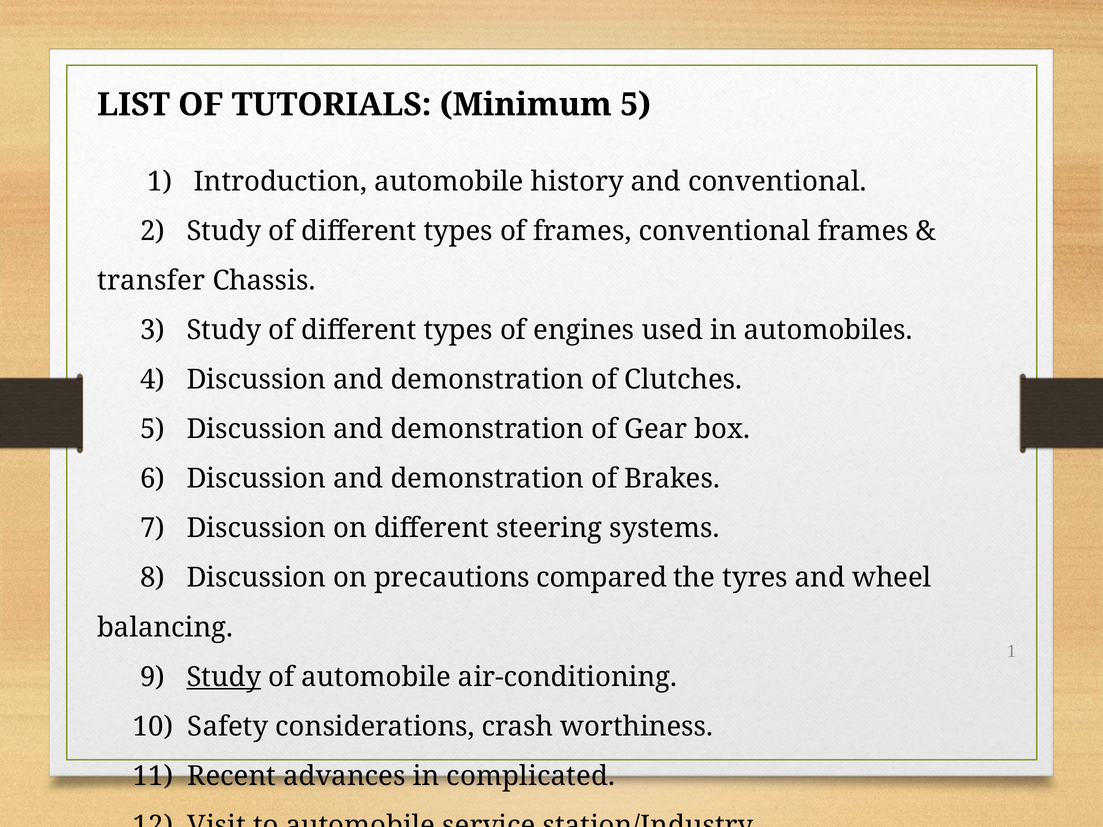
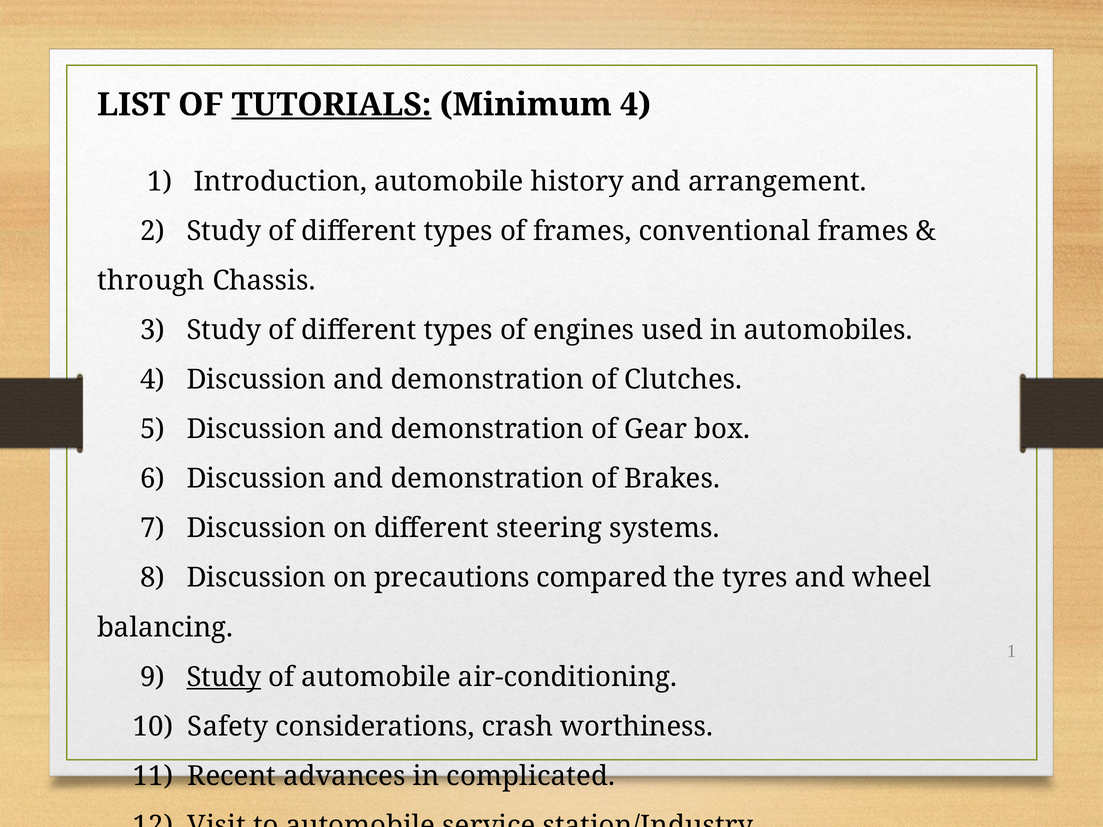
TUTORIALS underline: none -> present
Minimum 5: 5 -> 4
and conventional: conventional -> arrangement
transfer: transfer -> through
